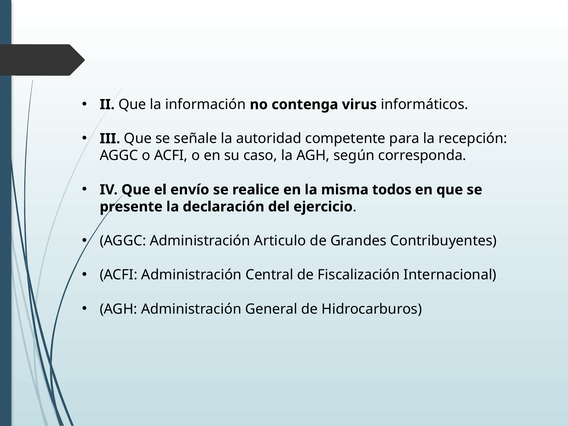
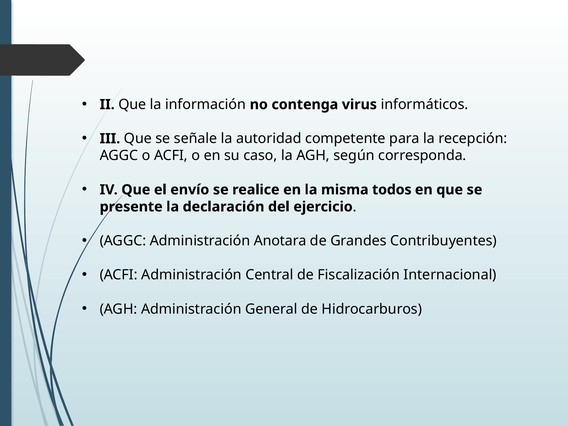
Articulo: Articulo -> Anotara
